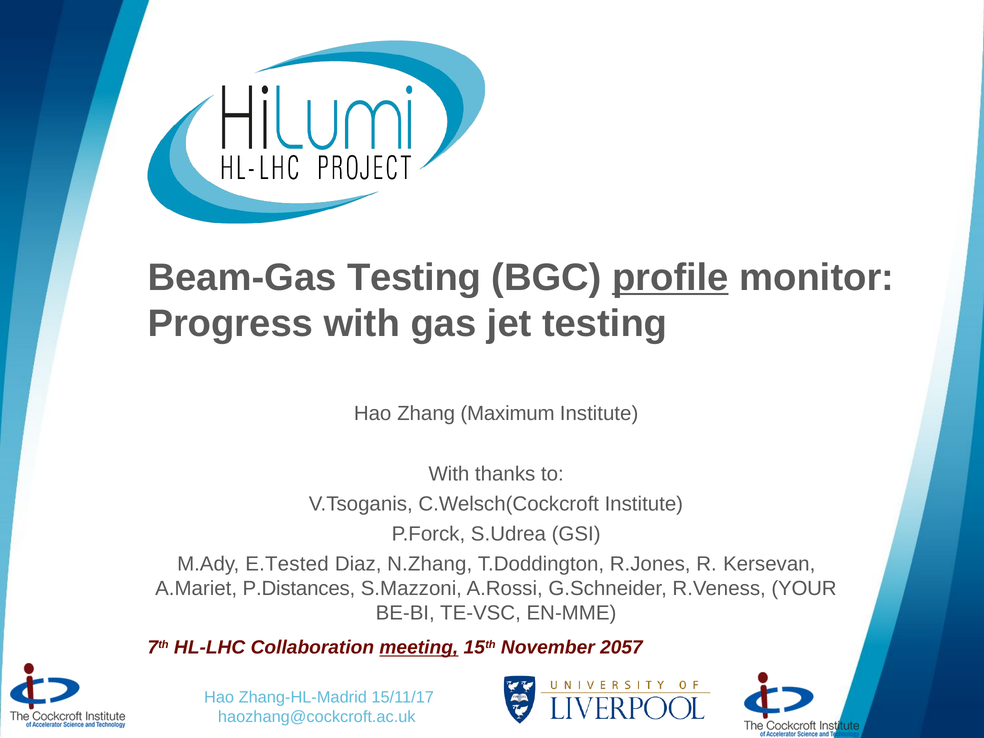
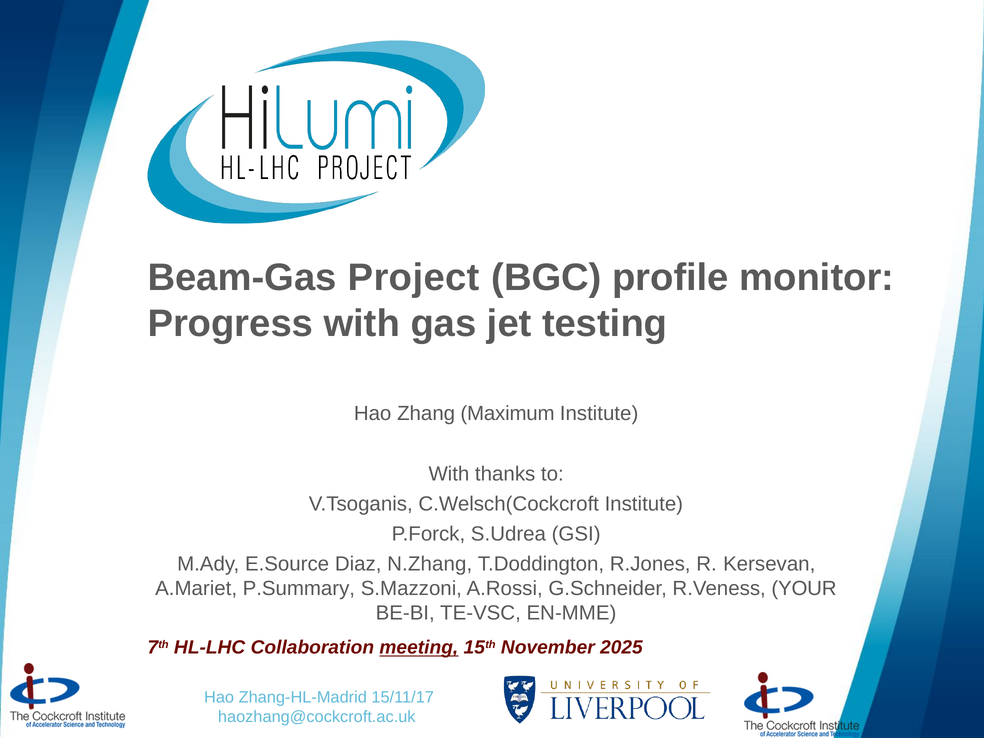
Beam-Gas Testing: Testing -> Project
profile underline: present -> none
E.Tested: E.Tested -> E.Source
P.Distances: P.Distances -> P.Summary
2057: 2057 -> 2025
